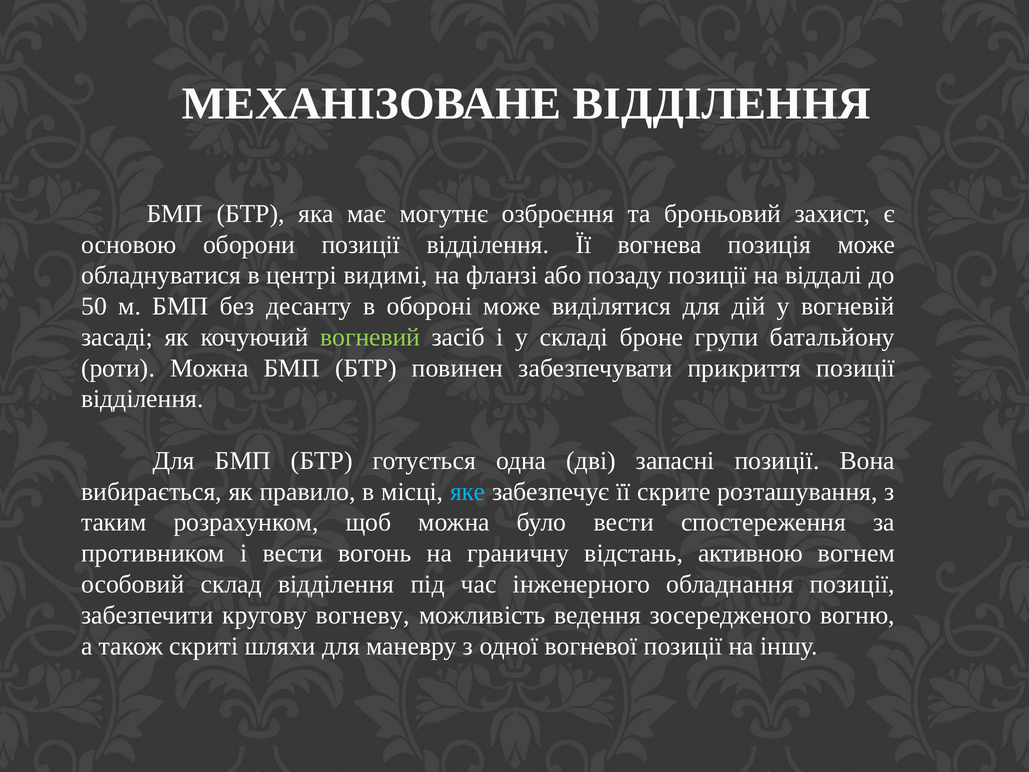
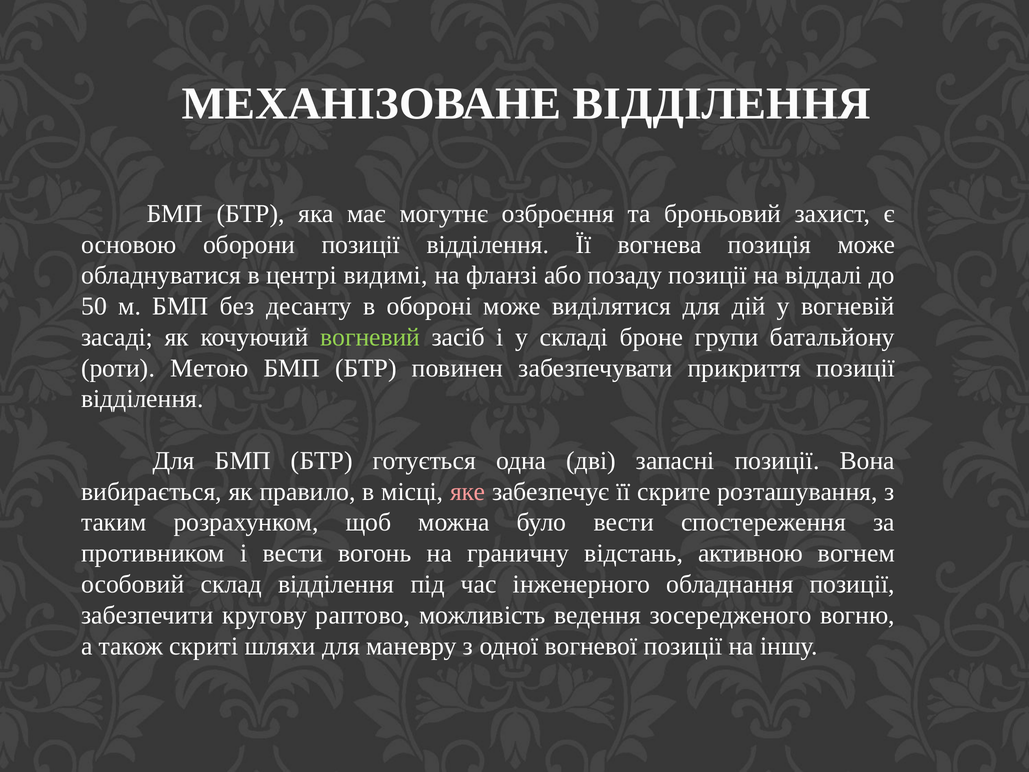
роти Можна: Можна -> Метою
яке colour: light blue -> pink
вогневу: вогневу -> раптово
